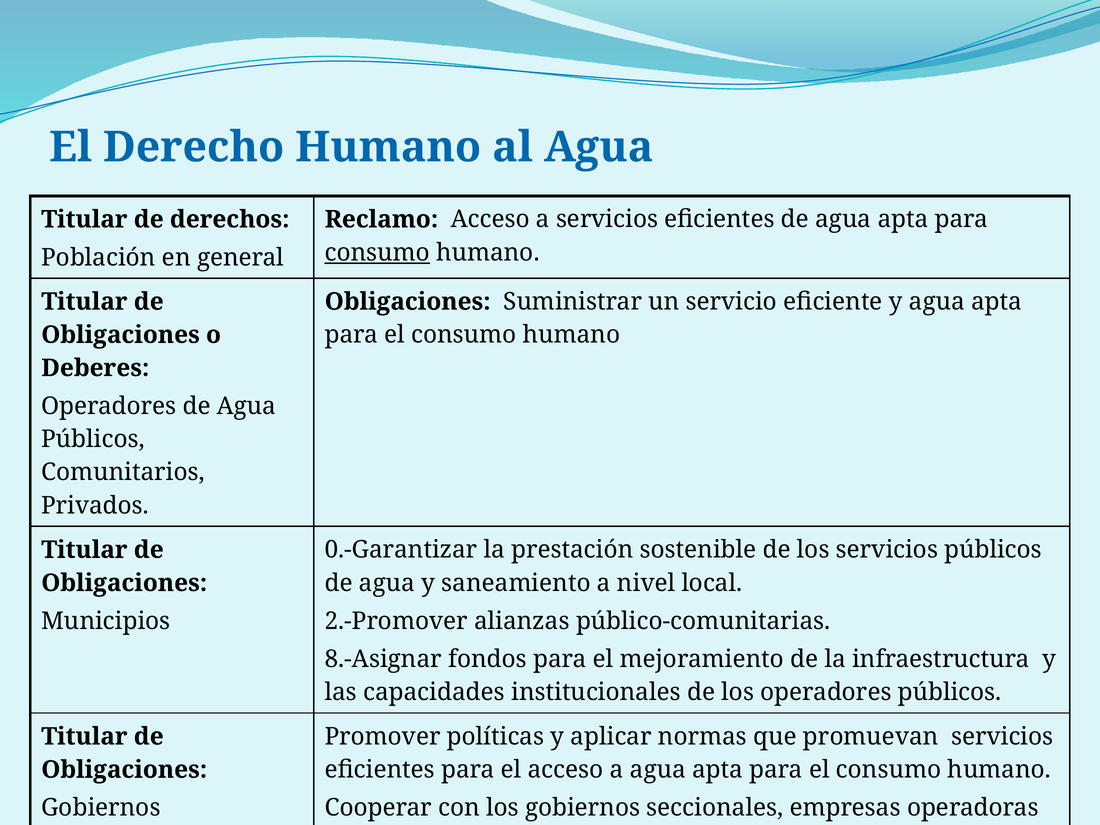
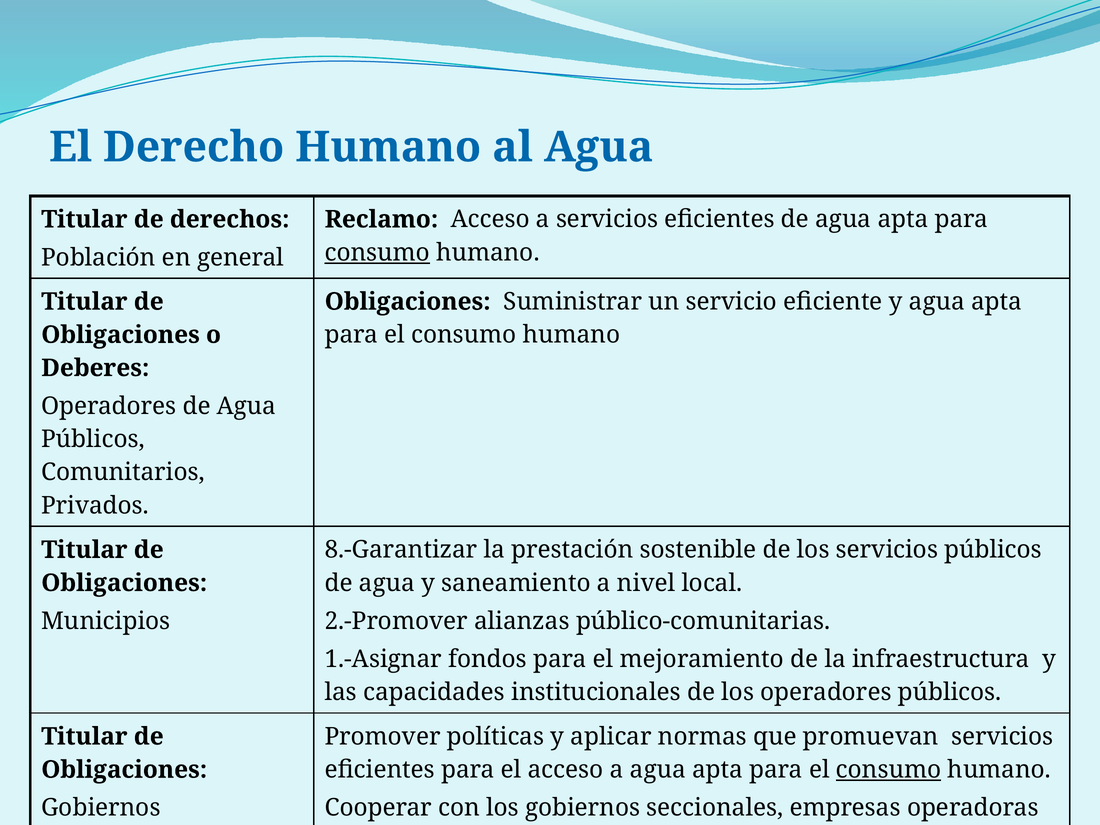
0.-Garantizar: 0.-Garantizar -> 8.-Garantizar
8.-Asignar: 8.-Asignar -> 1.-Asignar
consumo at (889, 770) underline: none -> present
